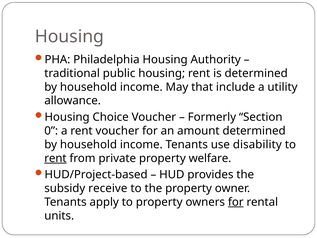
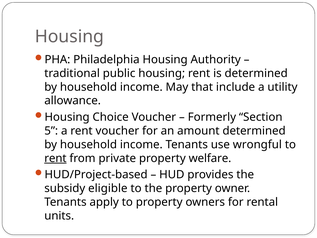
0: 0 -> 5
disability: disability -> wrongful
receive: receive -> eligible
for at (236, 202) underline: present -> none
